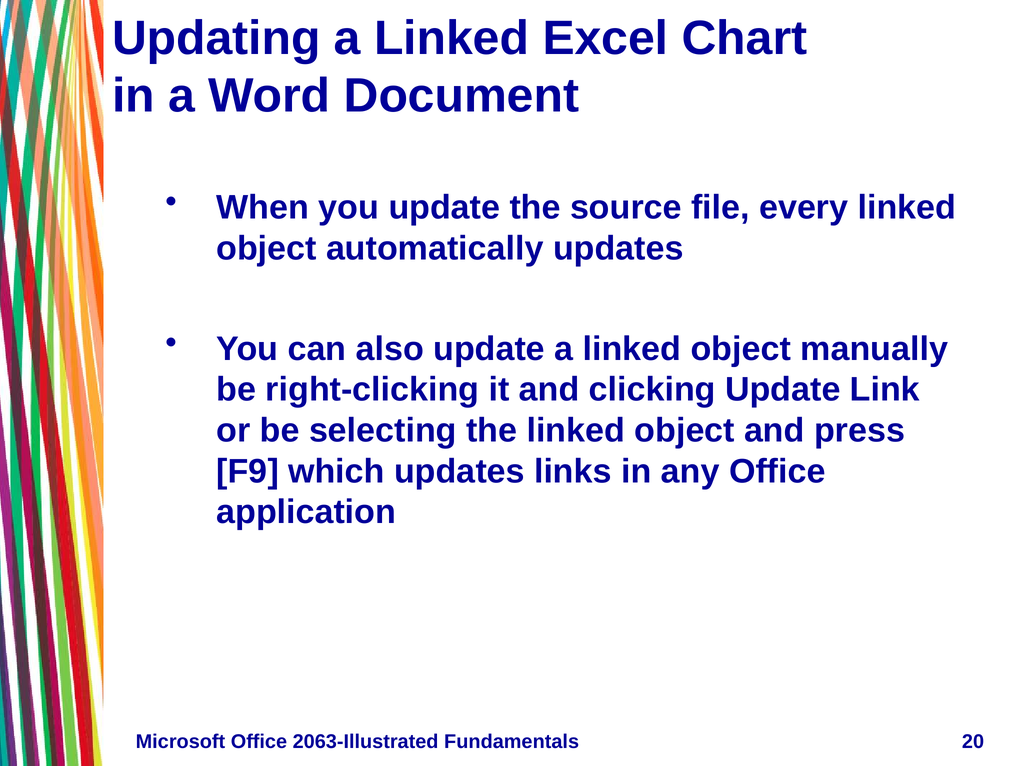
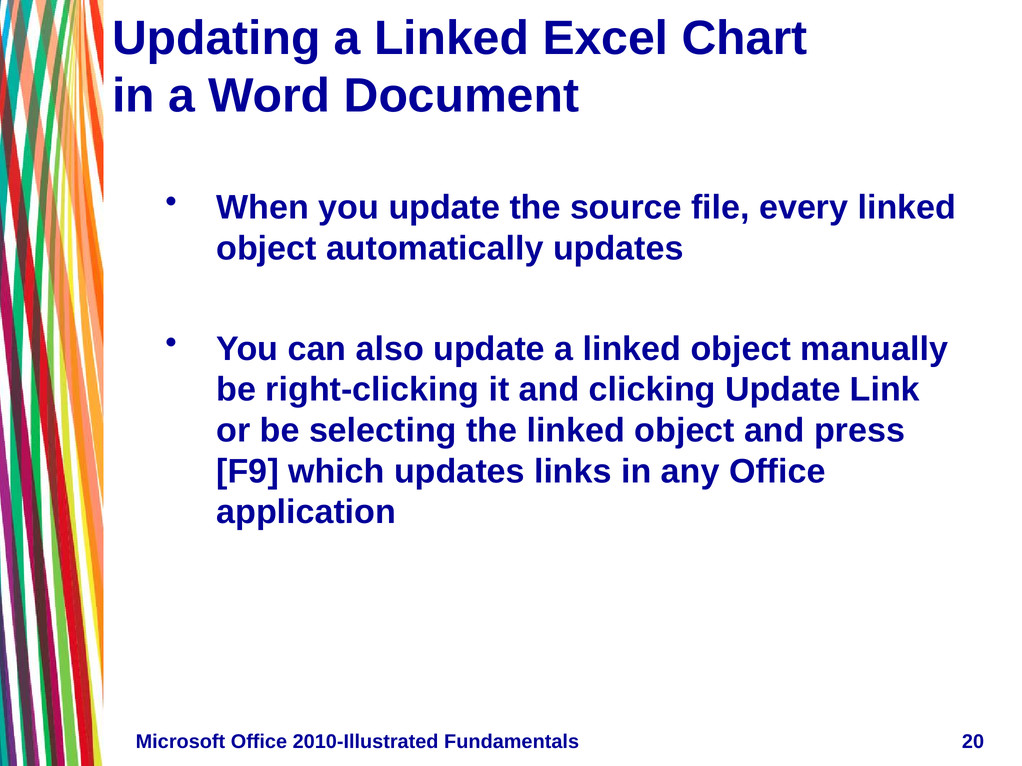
2063-Illustrated: 2063-Illustrated -> 2010-Illustrated
